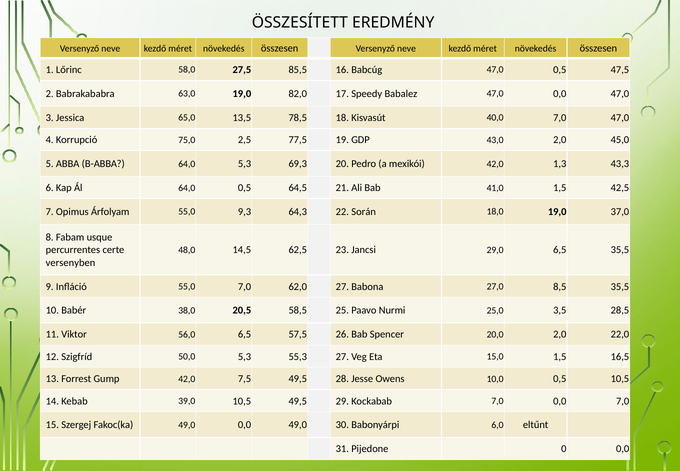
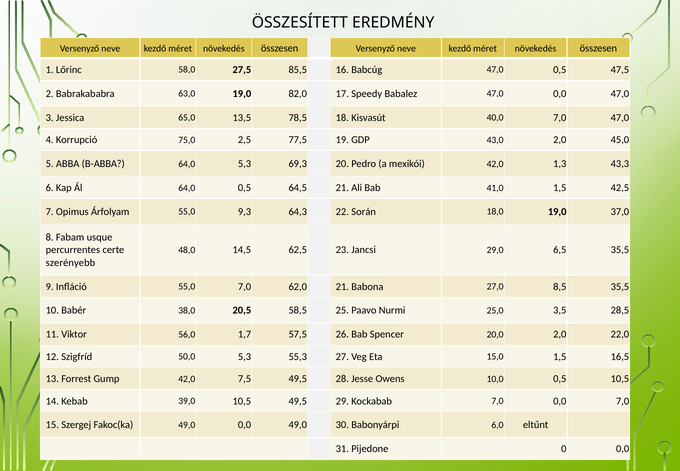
versenyben: versenyben -> szerényebb
62,0 27: 27 -> 21
56,0 6,5: 6,5 -> 1,7
